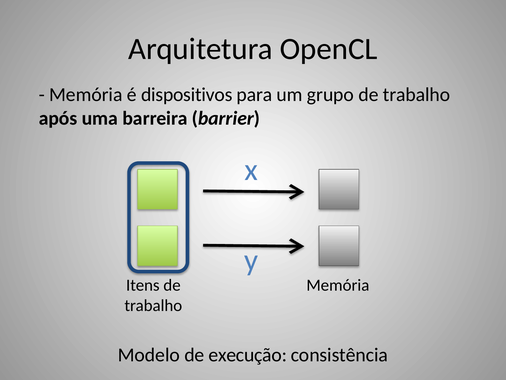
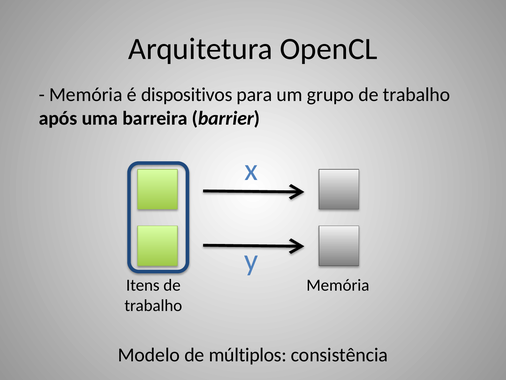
execução: execução -> múltiplos
